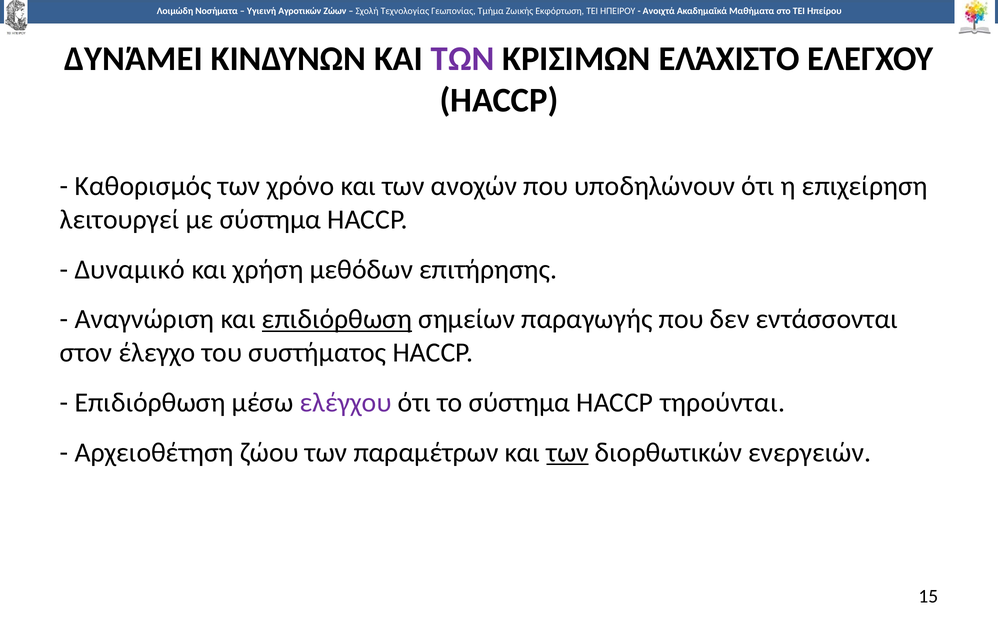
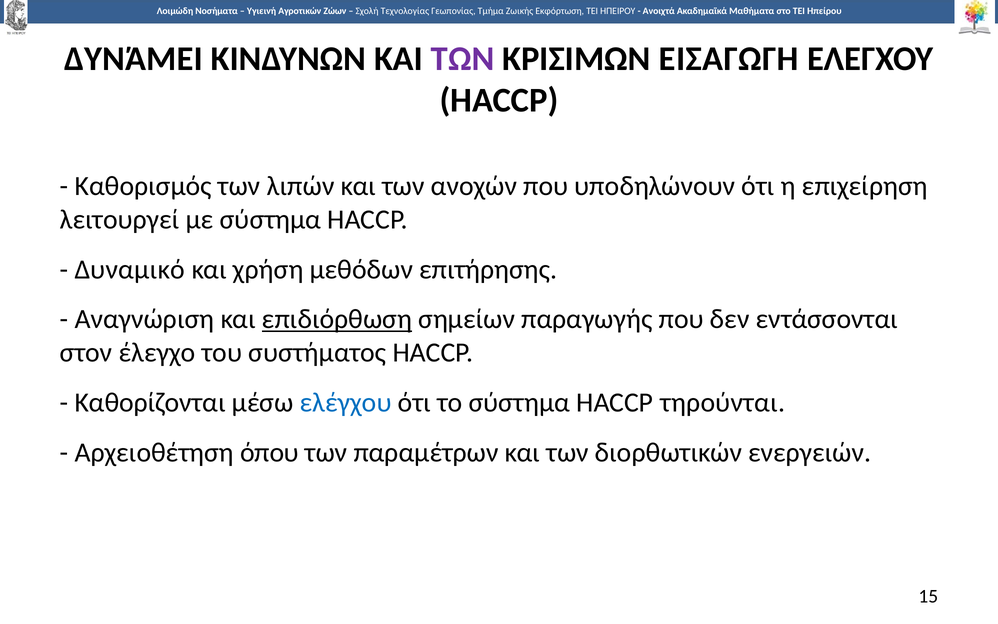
ΕΛΆΧΙΣΤΟ: ΕΛΆΧΙΣΤΟ -> ΕΙΣΑΓΩΓΗ
χρόνο: χρόνο -> λιπών
Επιδιόρθωση at (150, 402): Επιδιόρθωση -> Καθορίζονται
ελέγχου colour: purple -> blue
ζώου: ζώου -> όπου
των at (568, 452) underline: present -> none
